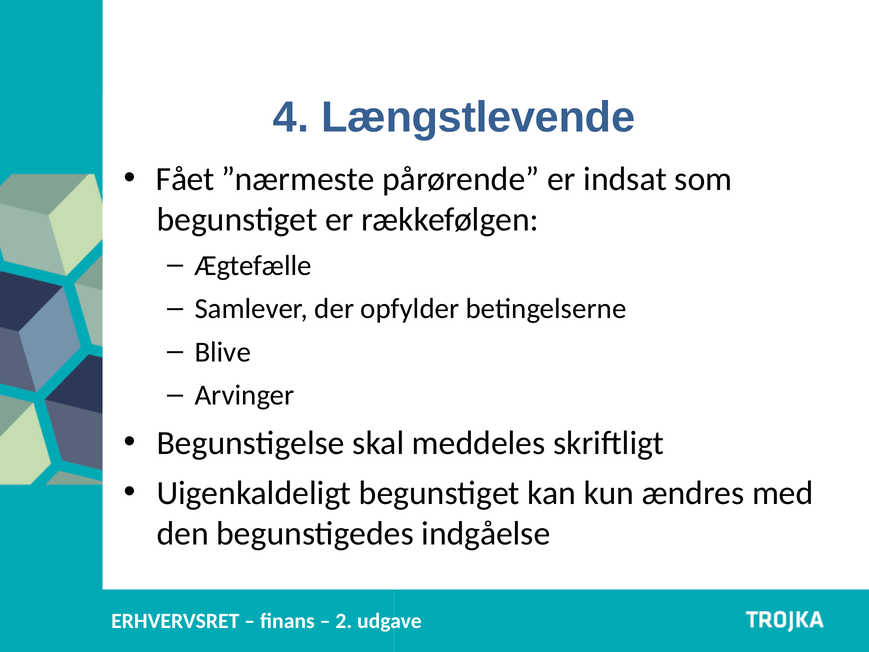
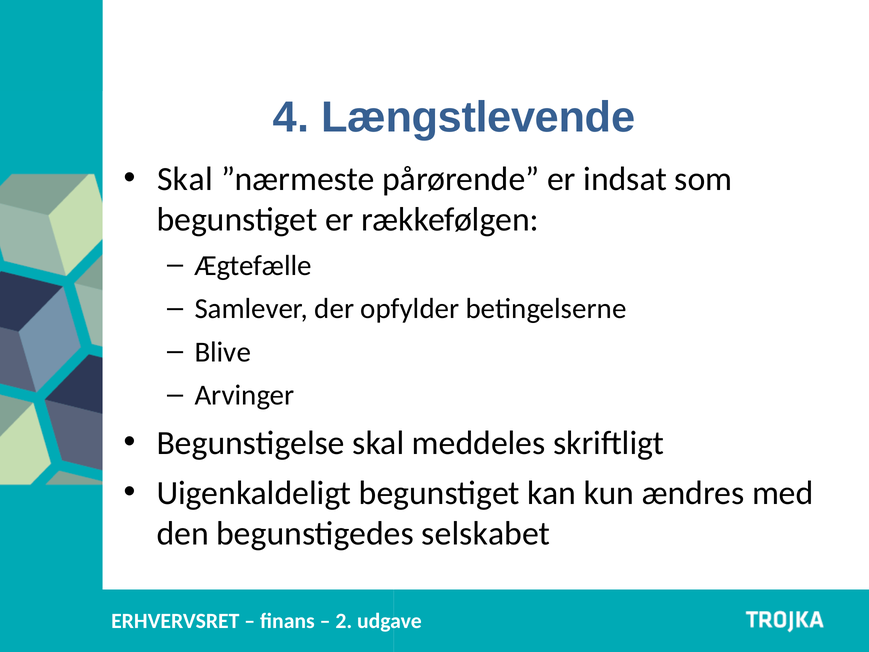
Fået at (185, 179): Fået -> Skal
indgåelse: indgåelse -> selskabet
